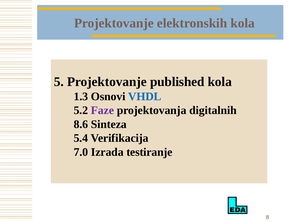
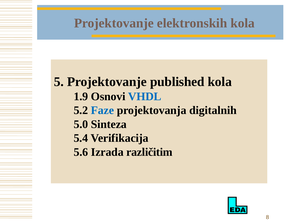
1.3: 1.3 -> 1.9
Faze colour: purple -> blue
8.6: 8.6 -> 5.0
7.0: 7.0 -> 5.6
testiranje: testiranje -> različitim
